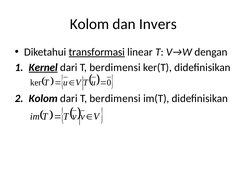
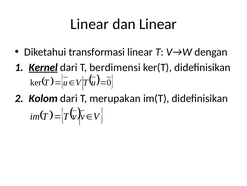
Kolom at (90, 24): Kolom -> Linear
dan Invers: Invers -> Linear
transformasi underline: present -> none
berdimensi at (115, 98): berdimensi -> merupakan
